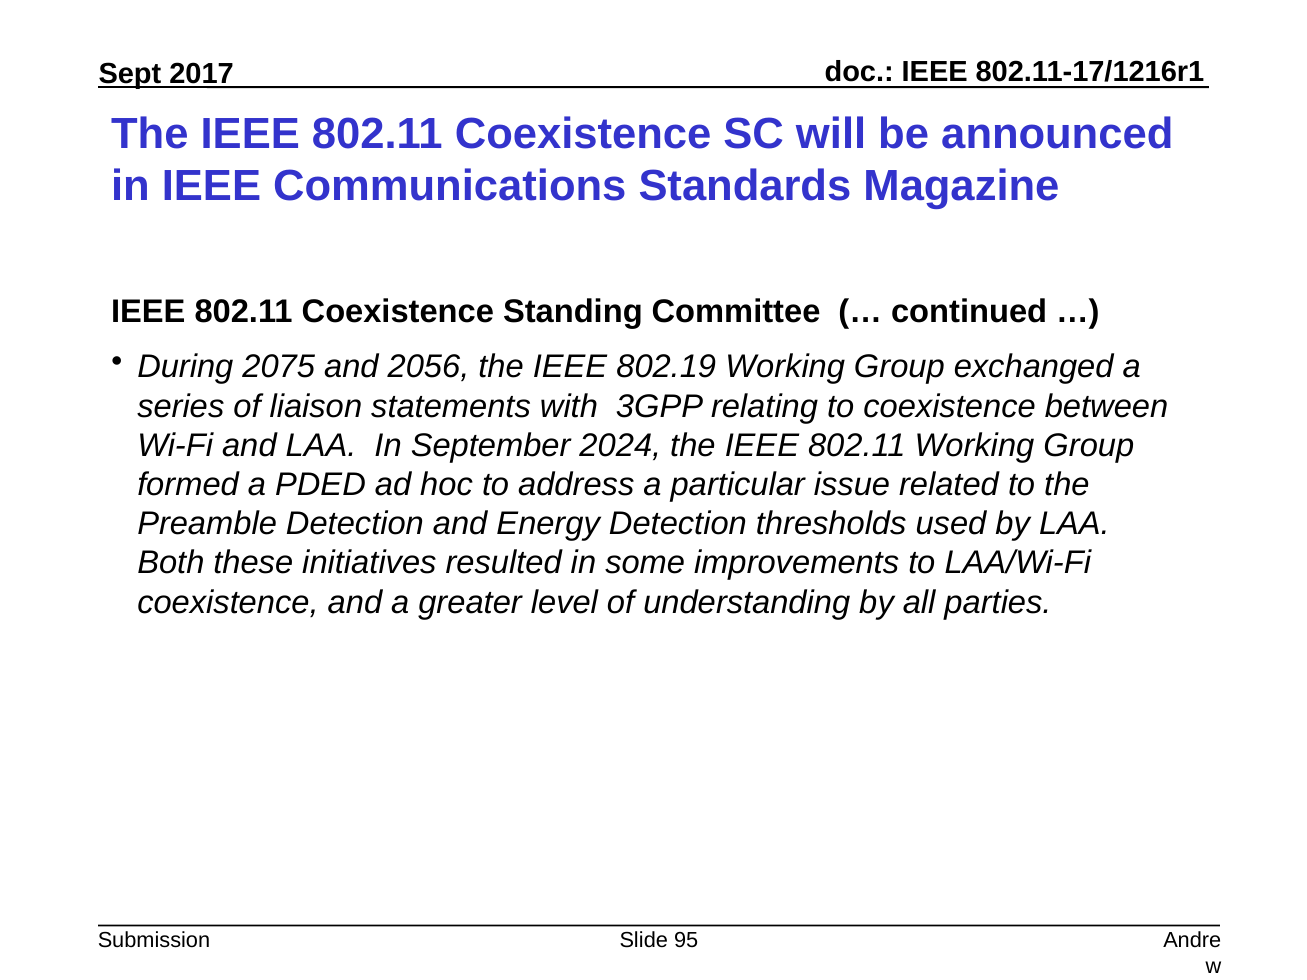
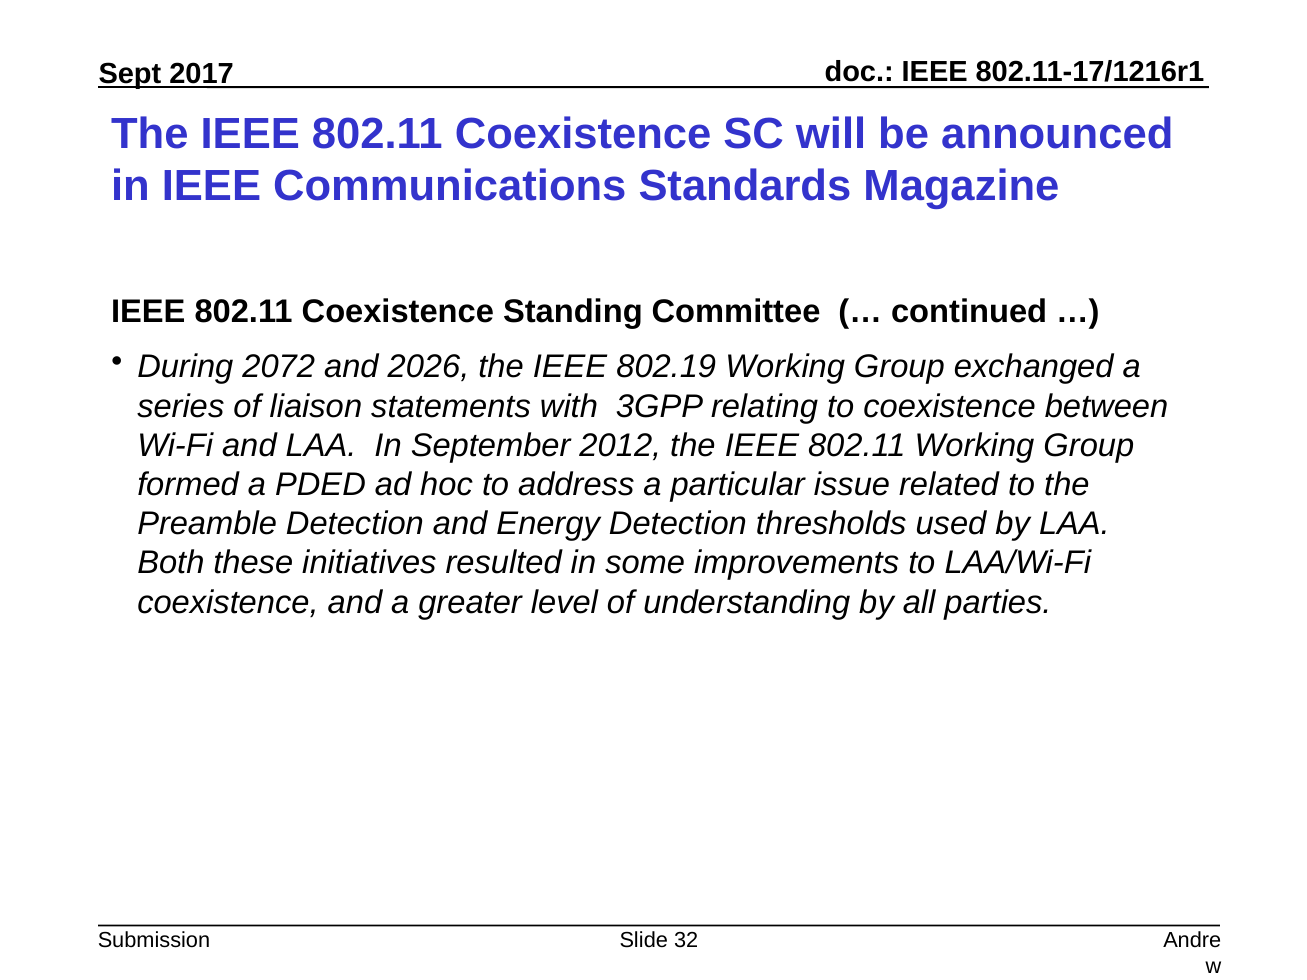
2075: 2075 -> 2072
2056: 2056 -> 2026
2024: 2024 -> 2012
95: 95 -> 32
